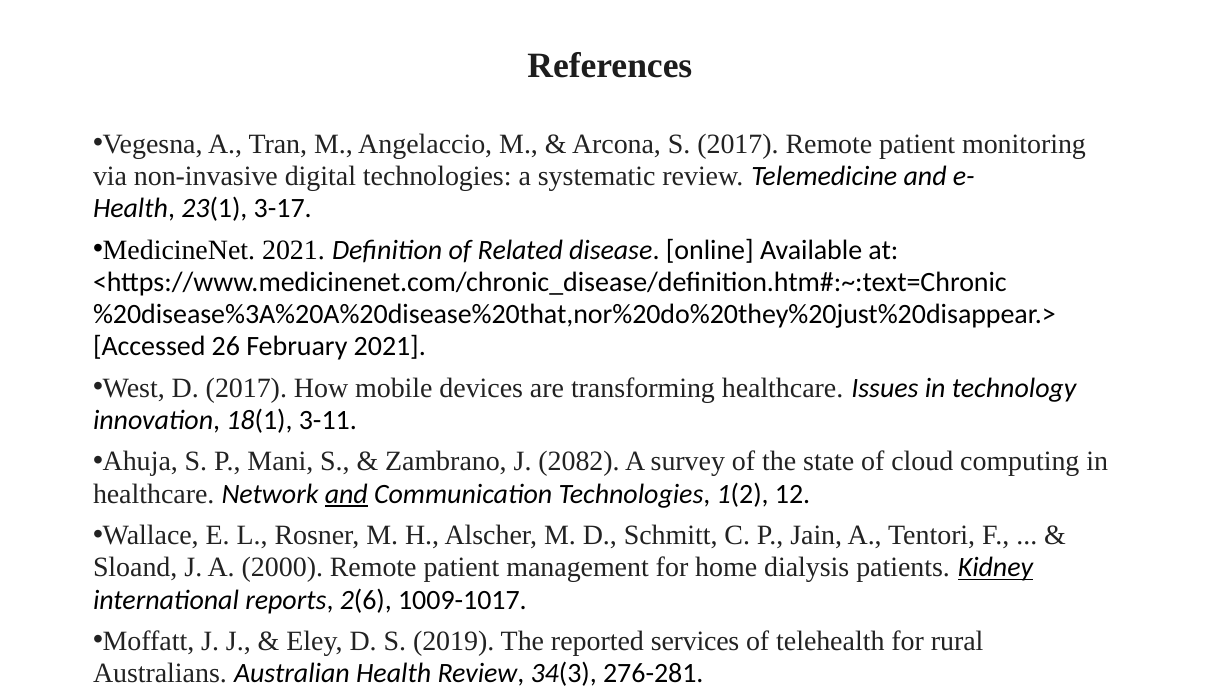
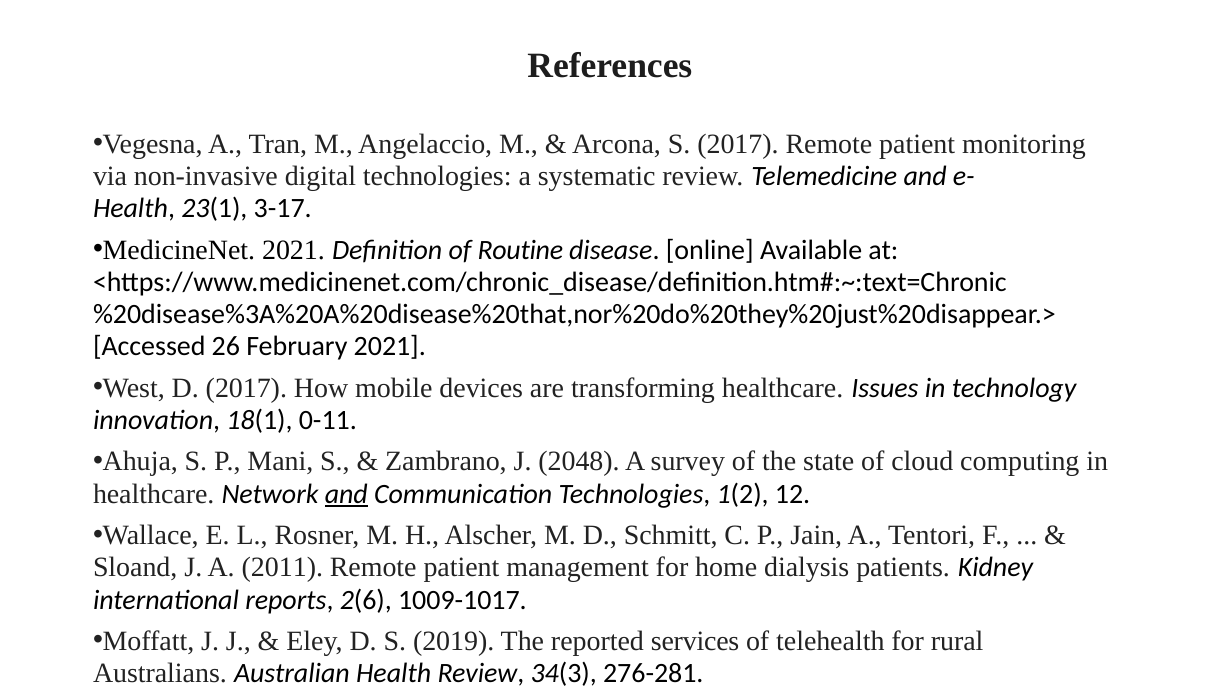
Related: Related -> Routine
3-11: 3-11 -> 0-11
2082: 2082 -> 2048
2000: 2000 -> 2011
Kidney underline: present -> none
